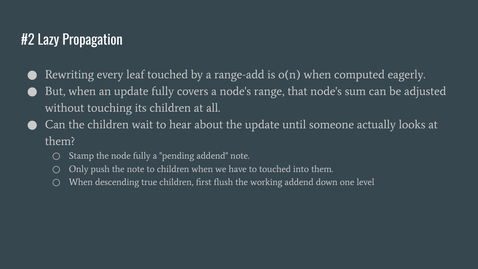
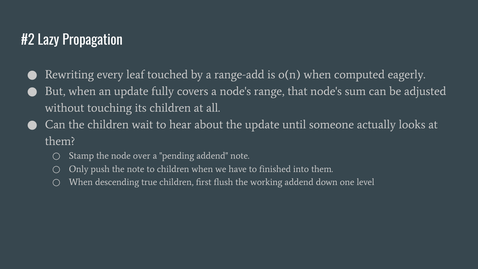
node fully: fully -> over
to touched: touched -> finished
